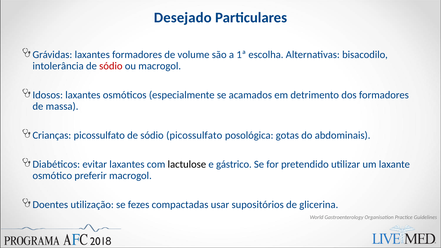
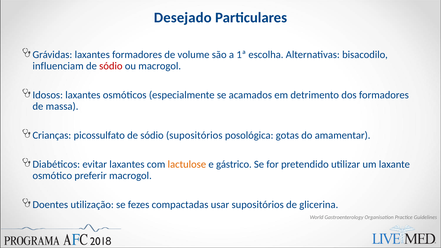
intolerância: intolerância -> influenciam
sódio picossulfato: picossulfato -> supositórios
abdominais: abdominais -> amamentar
lactulose colour: black -> orange
